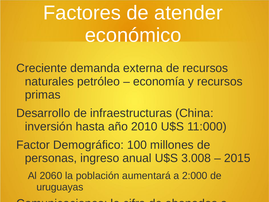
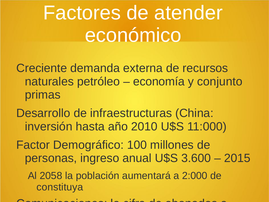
y recursos: recursos -> conjunto
3.008: 3.008 -> 3.600
2060: 2060 -> 2058
uruguayas: uruguayas -> constituya
